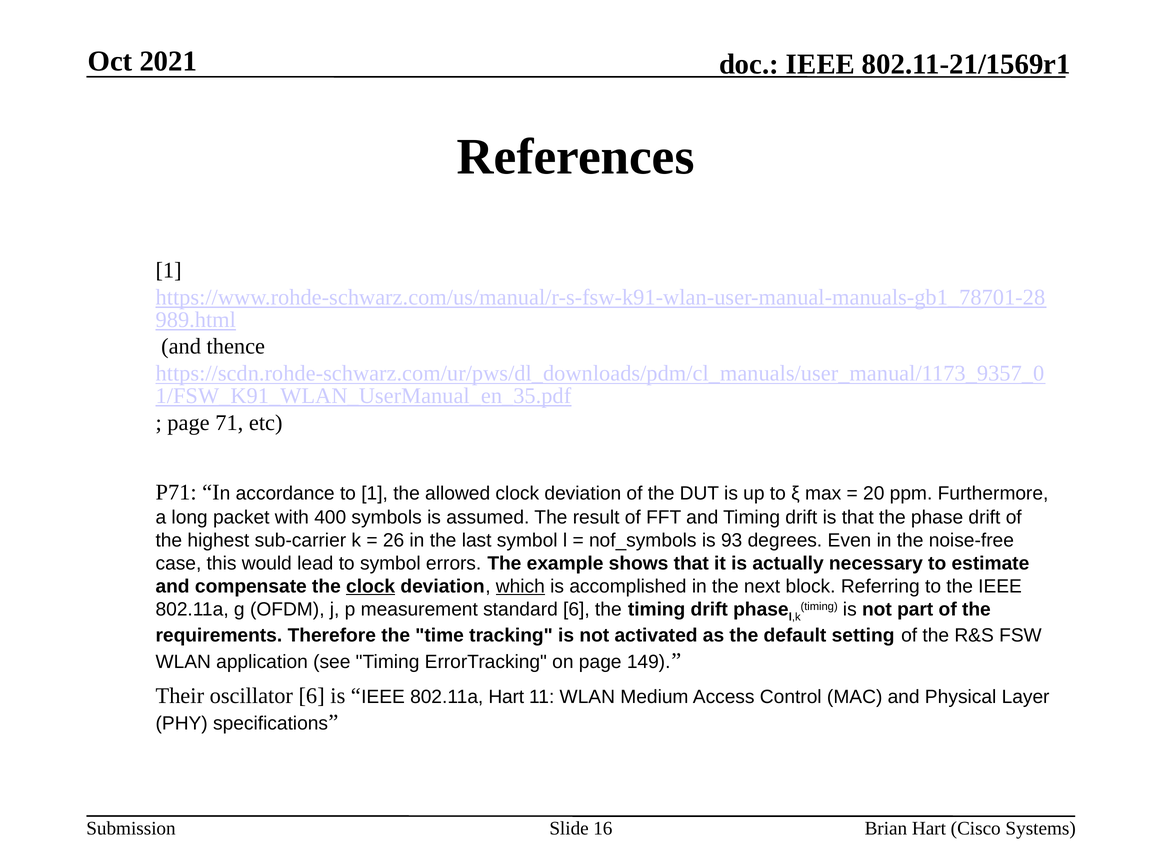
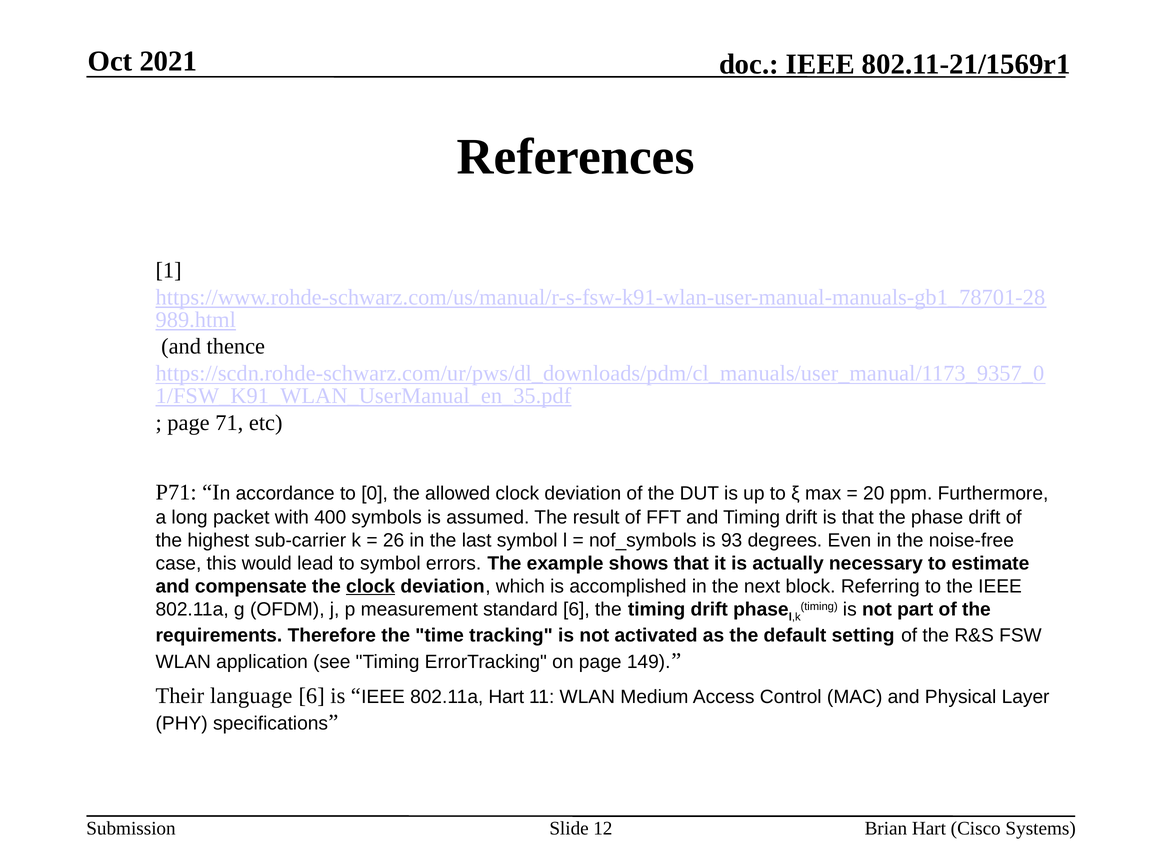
to 1: 1 -> 0
which underline: present -> none
oscillator: oscillator -> language
16: 16 -> 12
